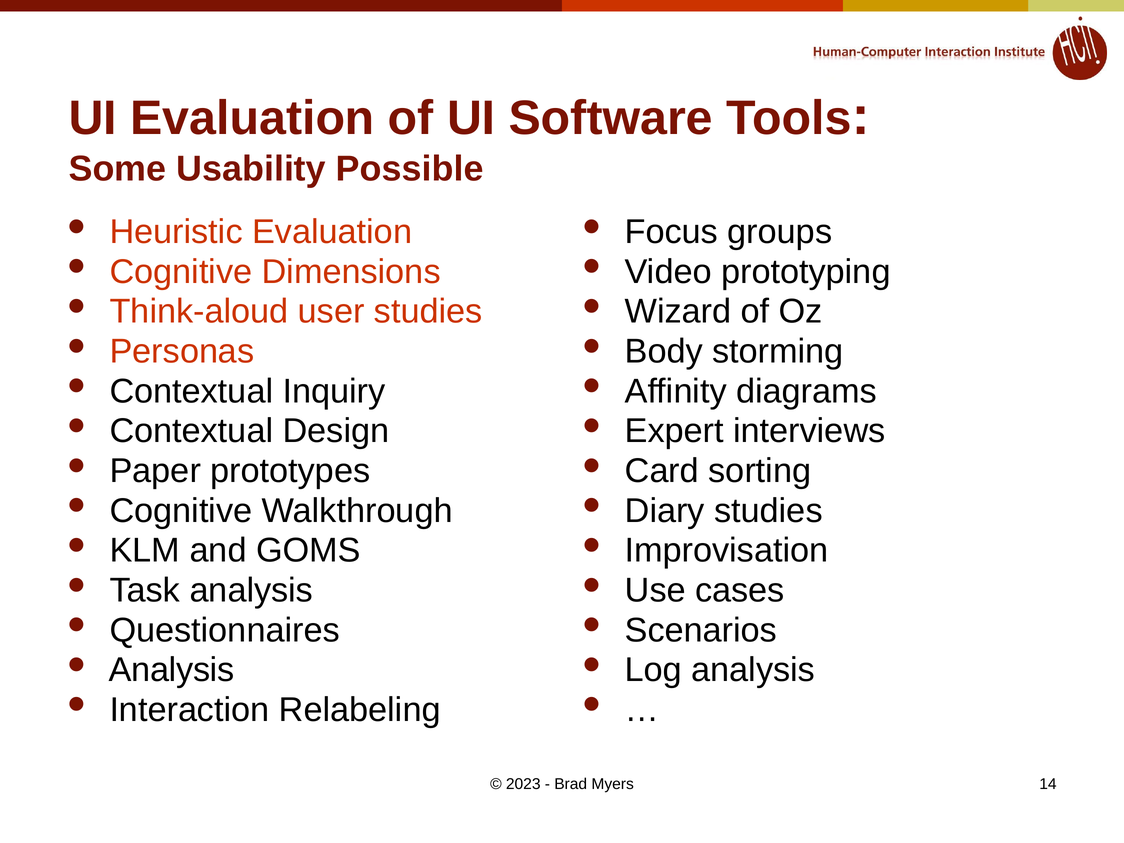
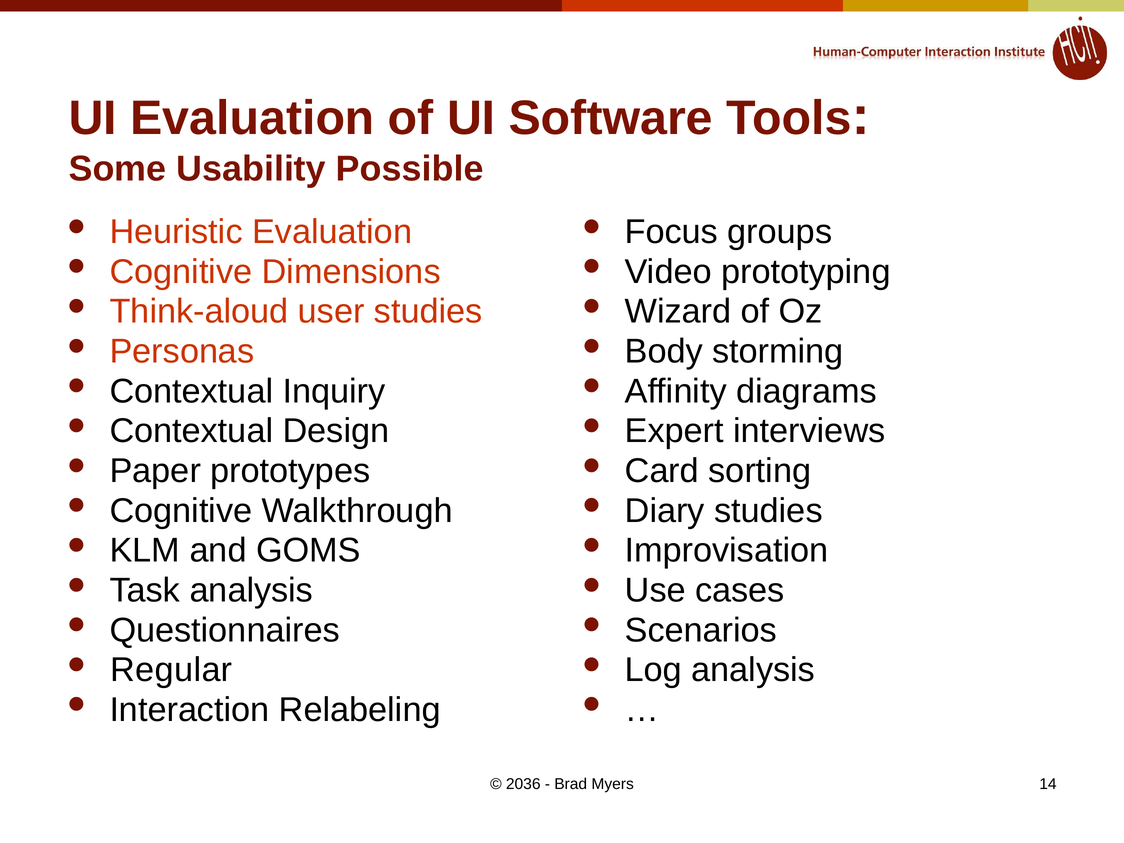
Analysis at (172, 670): Analysis -> Regular
2023: 2023 -> 2036
